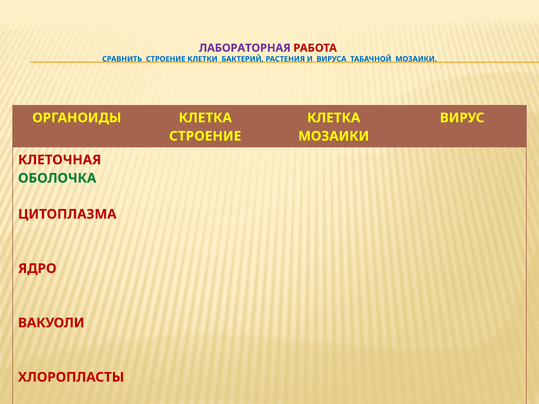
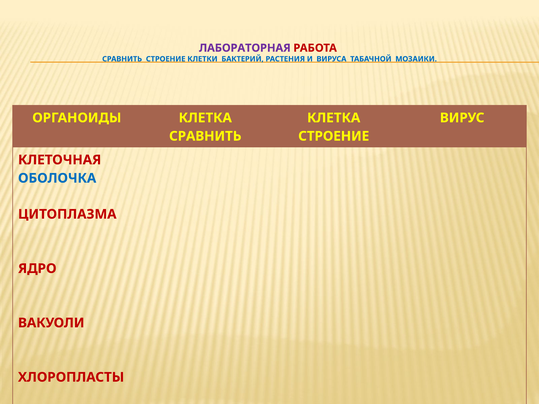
СТРОЕНИЕ at (205, 136): СТРОЕНИЕ -> СРАВНИТЬ
МОЗАИКИ at (334, 136): МОЗАИКИ -> СТРОЕНИЕ
ОБОЛОЧКА colour: green -> blue
